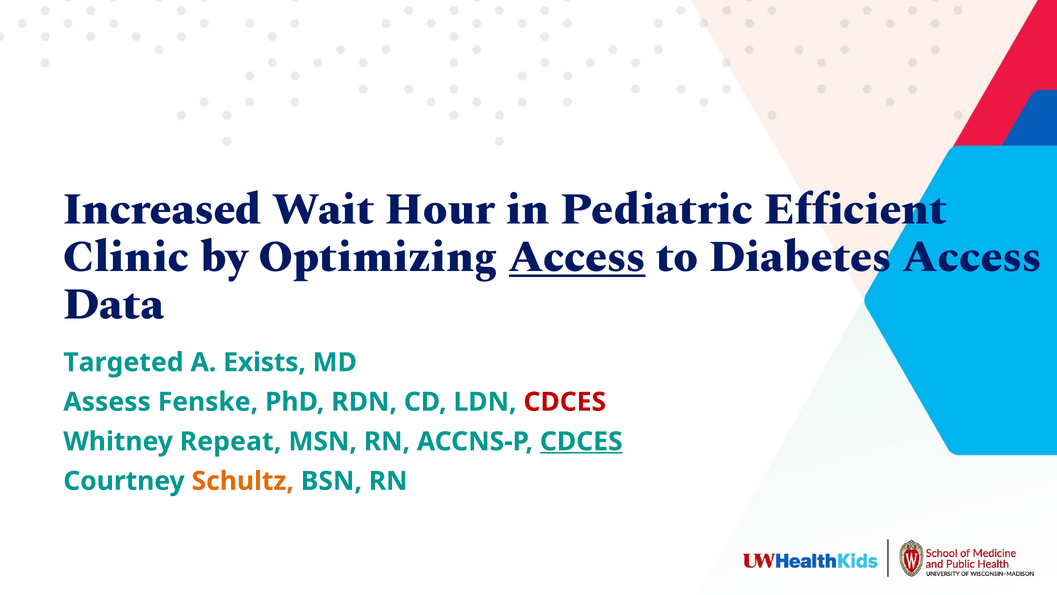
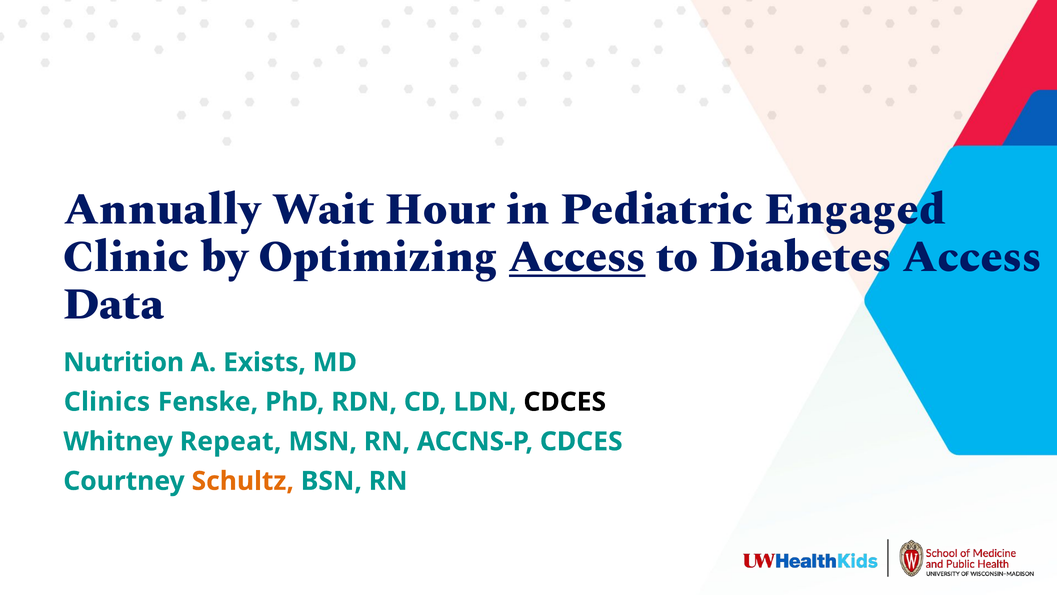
Increased: Increased -> Annually
Efficient: Efficient -> Engaged
Targeted: Targeted -> Nutrition
Assess: Assess -> Clinics
CDCES at (565, 402) colour: red -> black
CDCES at (581, 441) underline: present -> none
